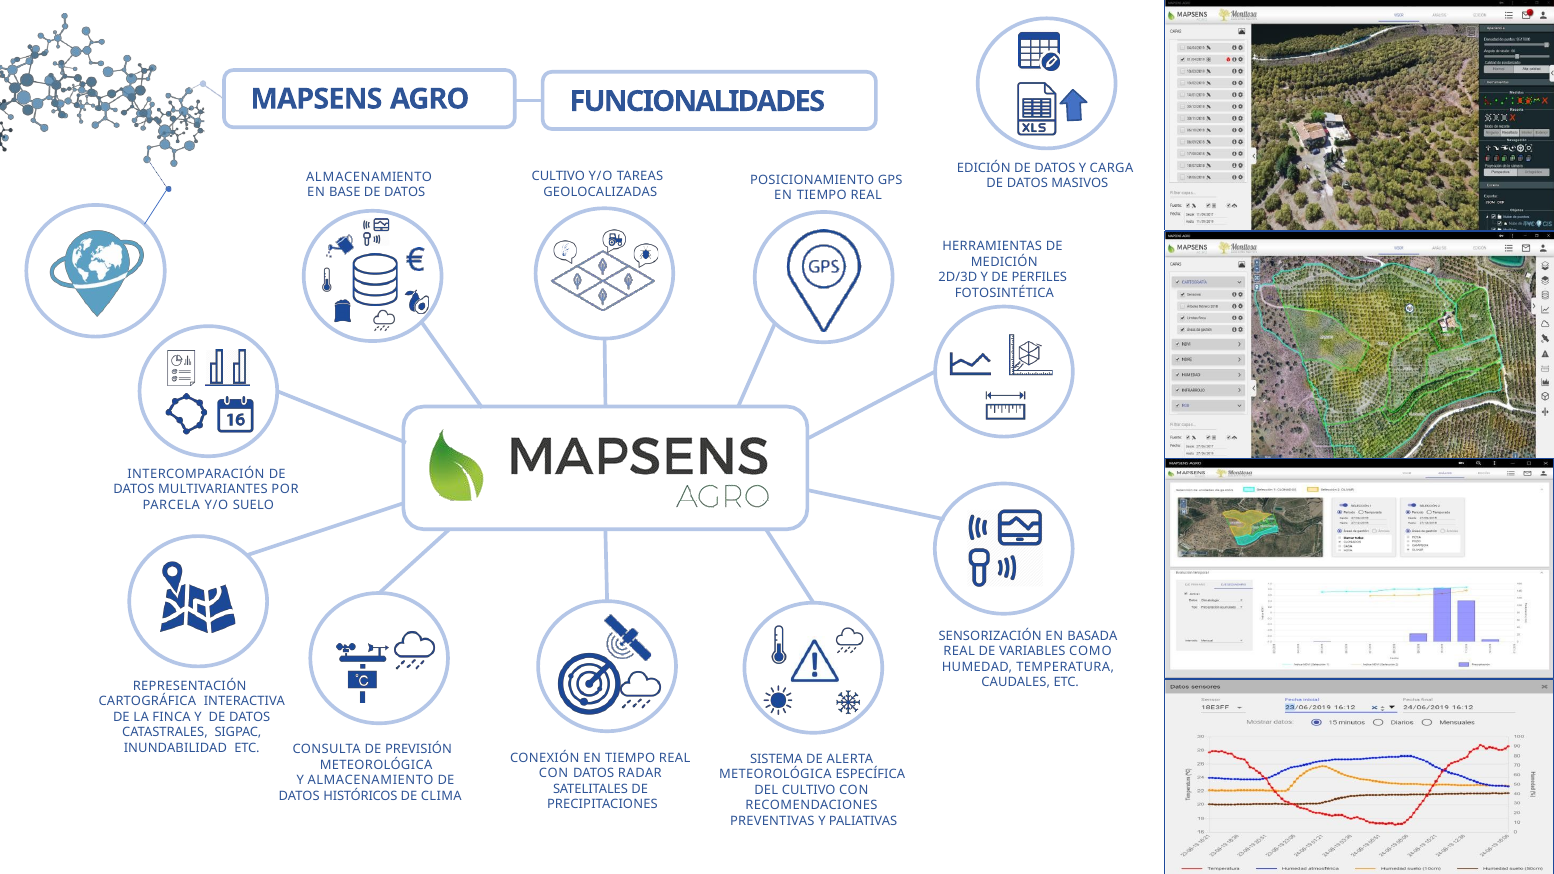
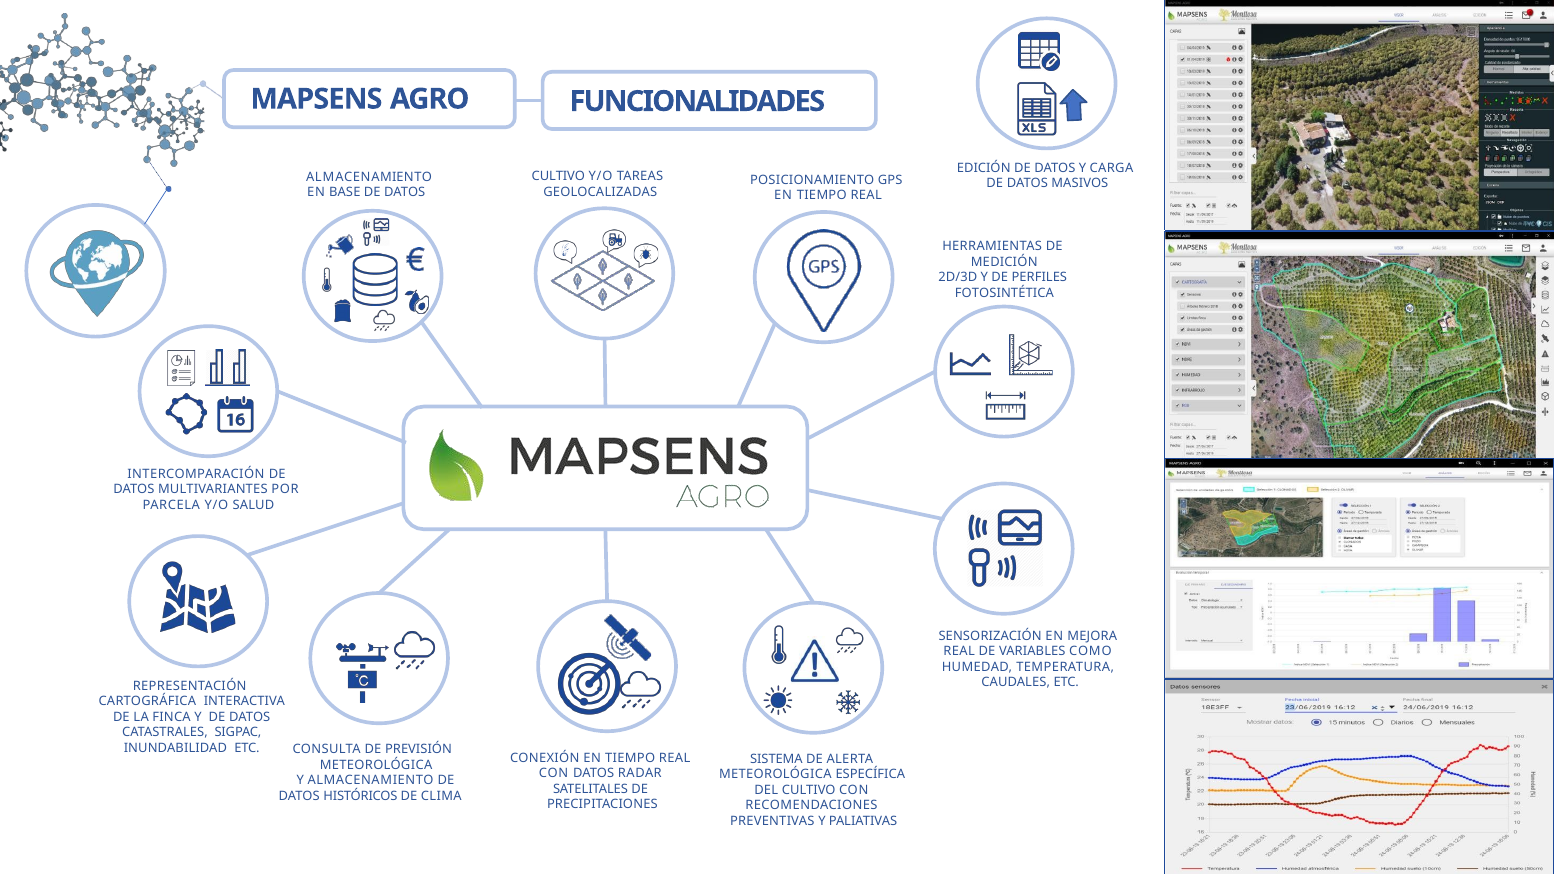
SUELO: SUELO -> SALUD
BASADA: BASADA -> MEJORA
